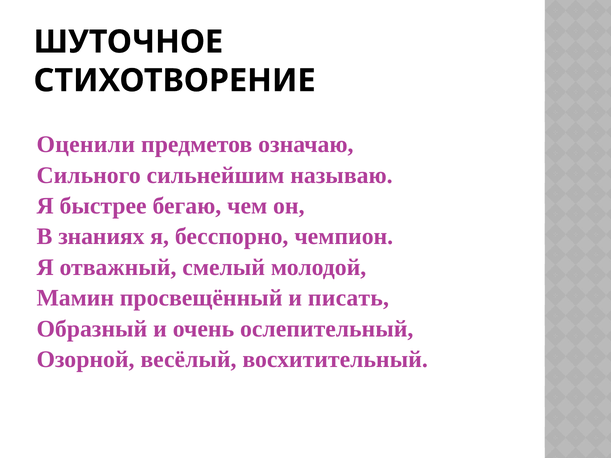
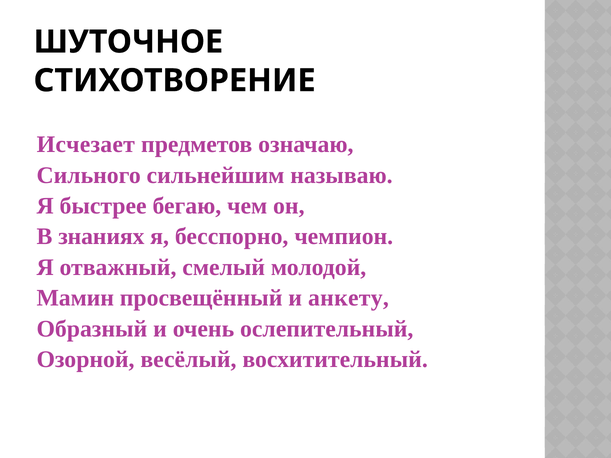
Оценили: Оценили -> Исчезает
писать: писать -> анкету
